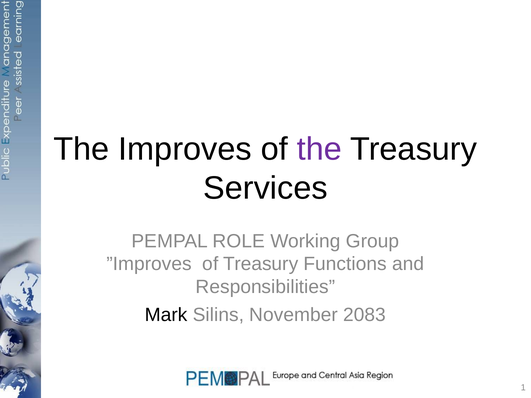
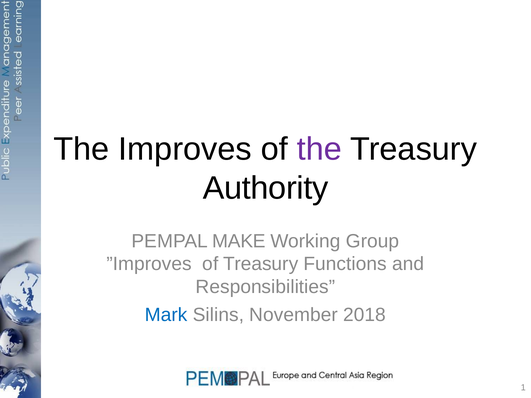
Services: Services -> Authority
ROLE: ROLE -> MAKE
Mark colour: black -> blue
2083: 2083 -> 2018
